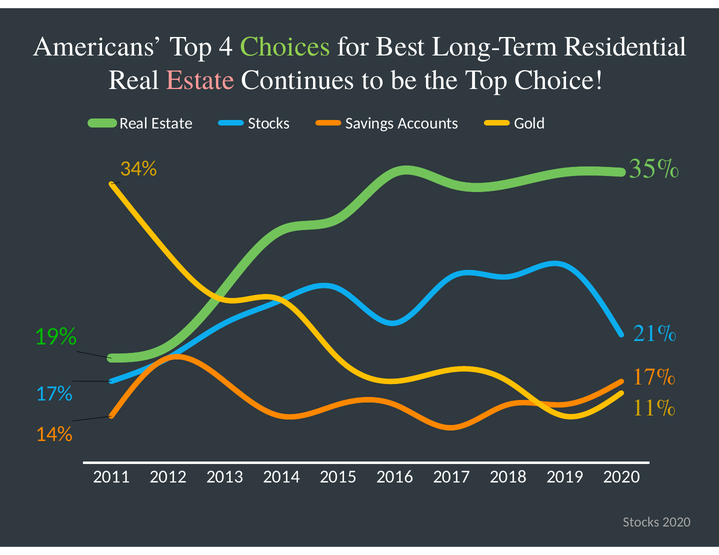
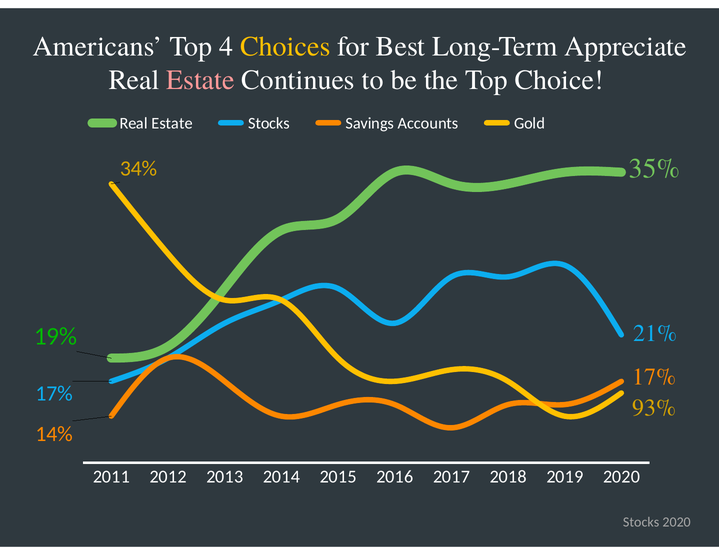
Choices colour: light green -> yellow
Residential: Residential -> Appreciate
11%: 11% -> 93%
